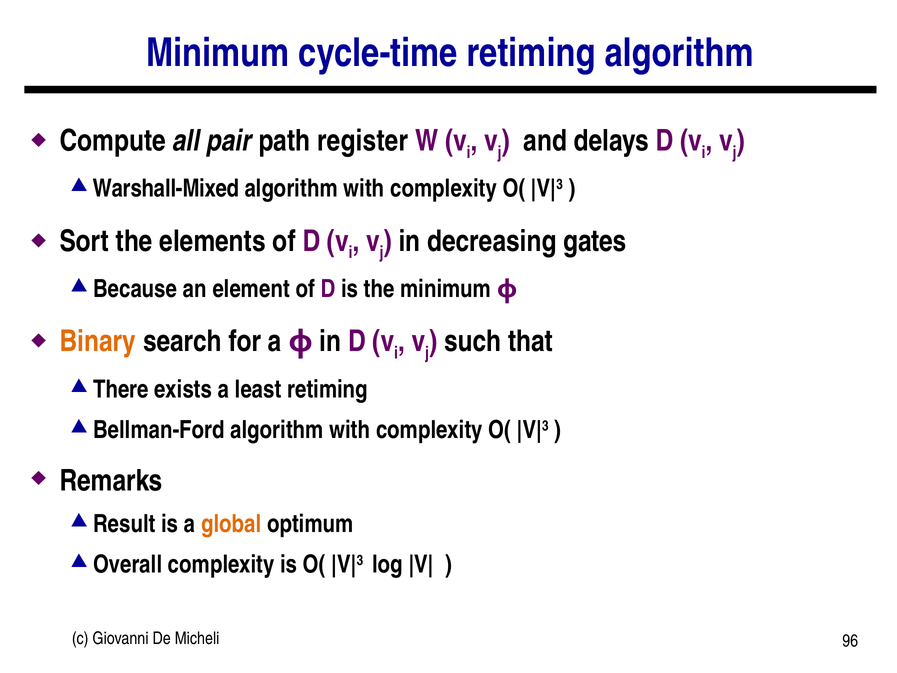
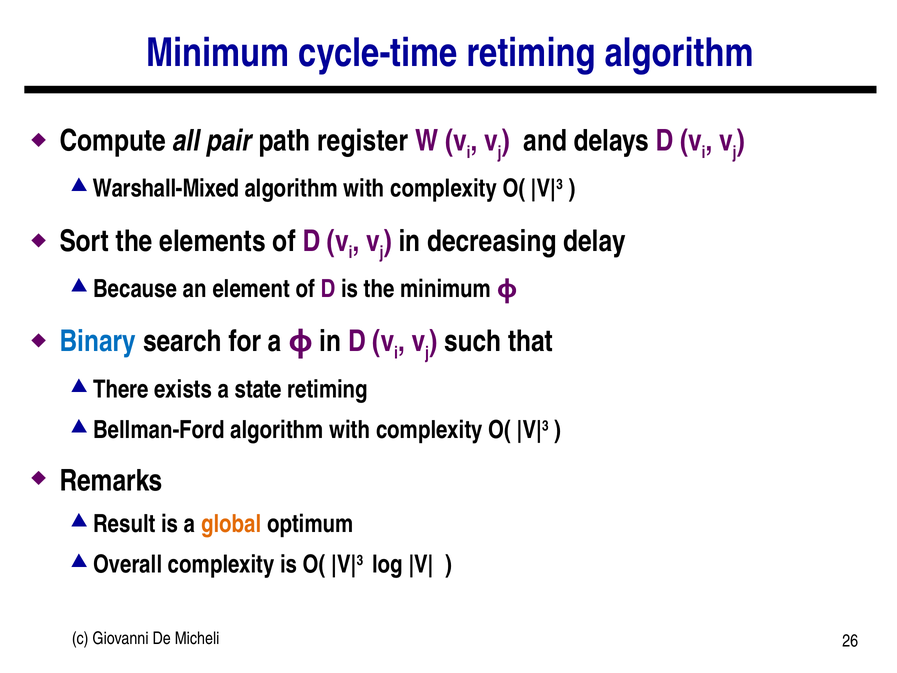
gates: gates -> delay
Binary colour: orange -> blue
least: least -> state
96: 96 -> 26
